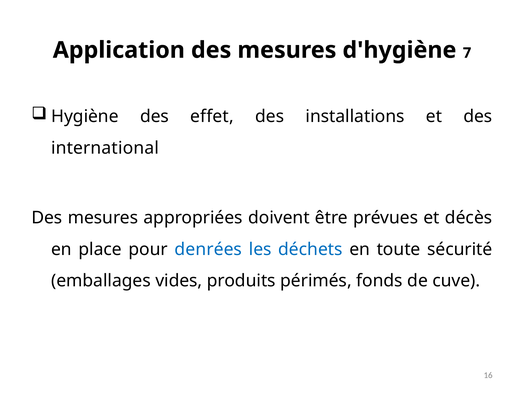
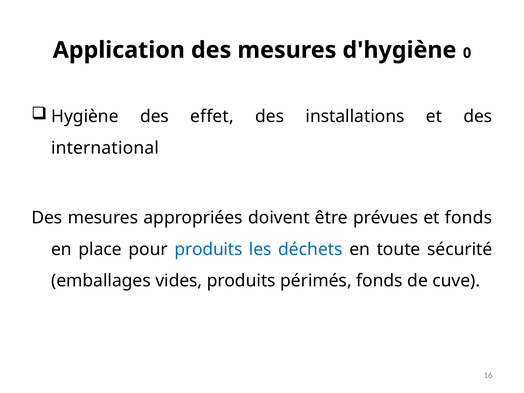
7: 7 -> 0
et décès: décès -> fonds
pour denrées: denrées -> produits
